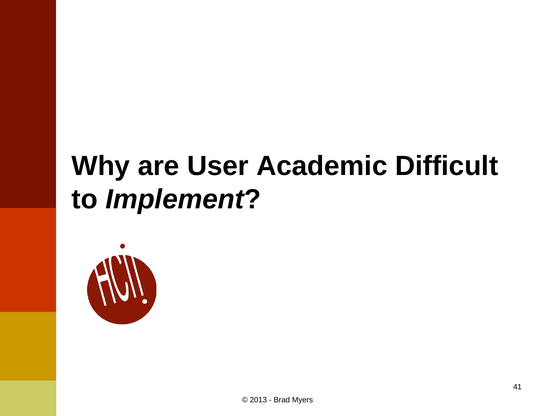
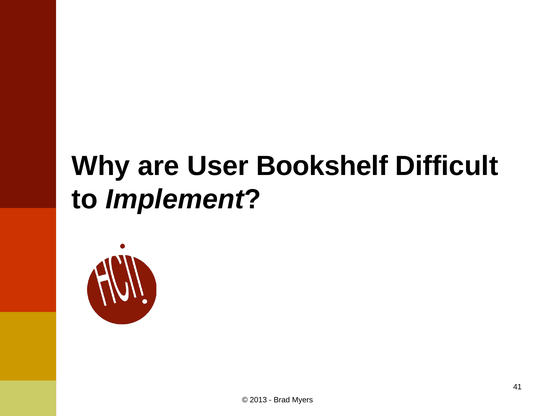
Academic: Academic -> Bookshelf
